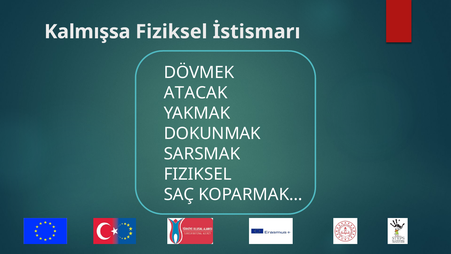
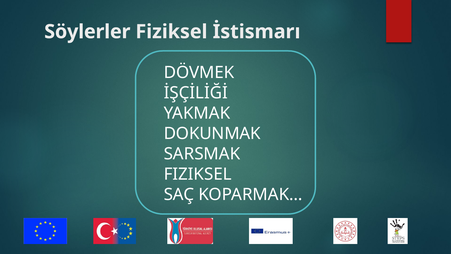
Kalmışsa: Kalmışsa -> Söylerler
ATACAK: ATACAK -> İŞÇİLİĞİ
